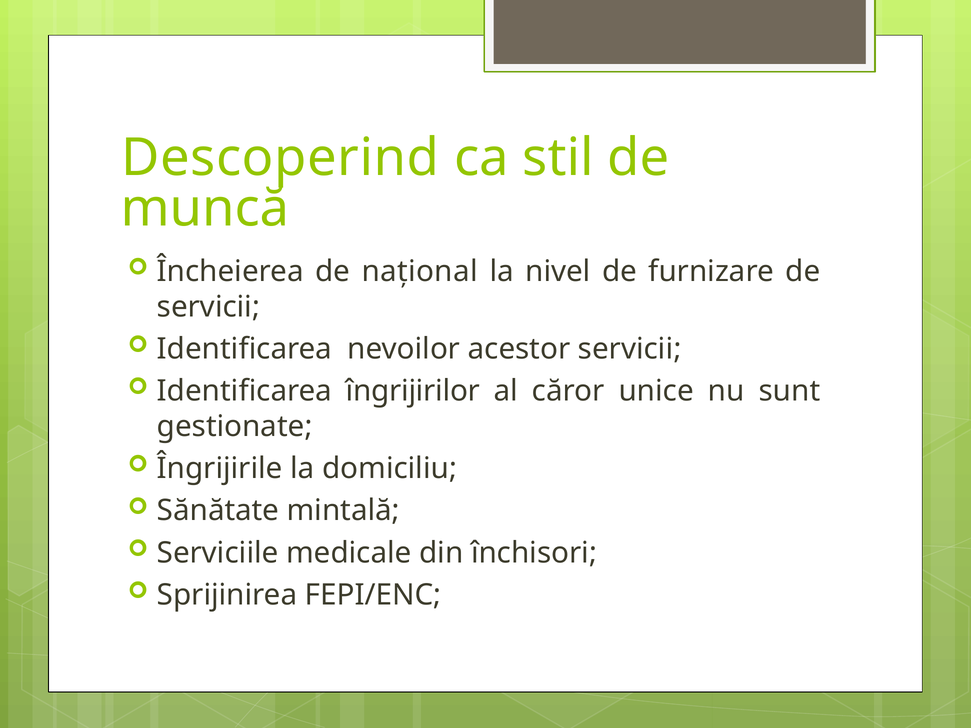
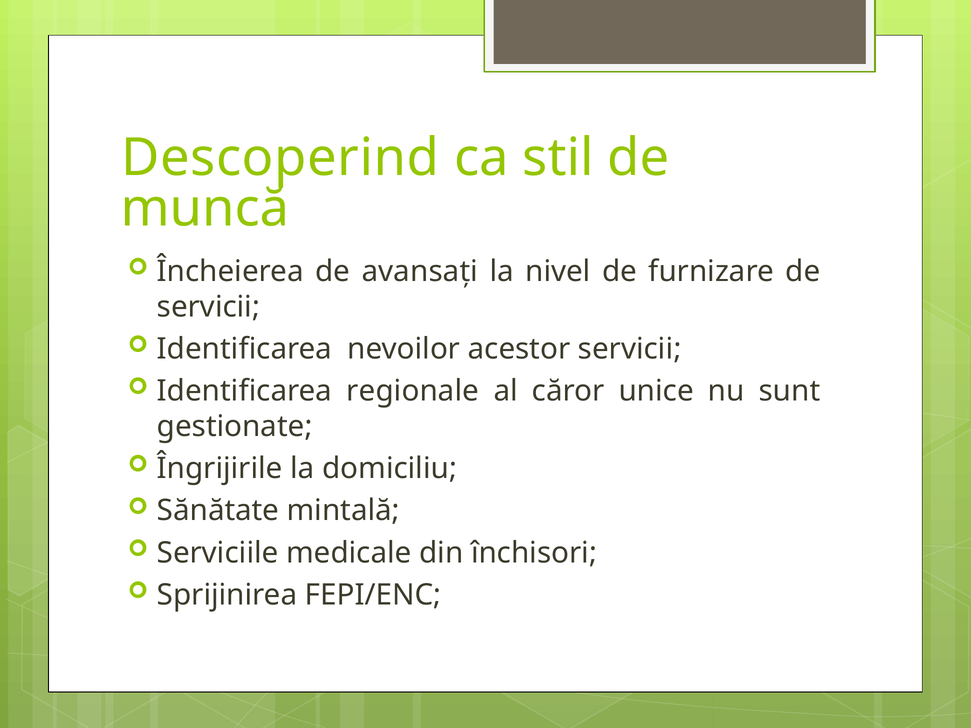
național: național -> avansați
îngrijirilor: îngrijirilor -> regionale
